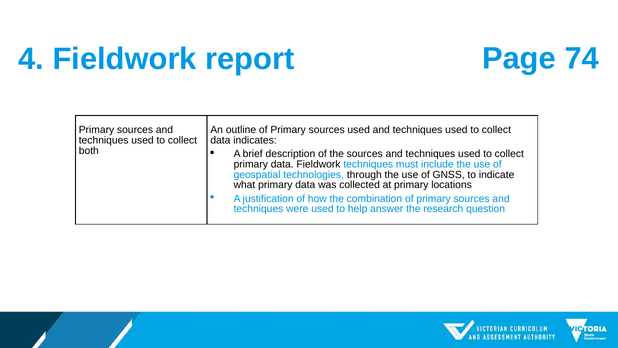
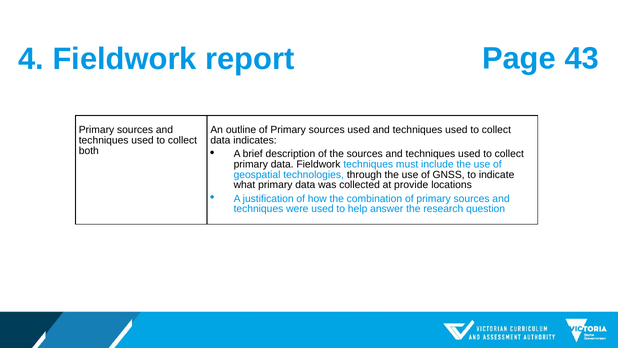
74: 74 -> 43
at primary: primary -> provide
